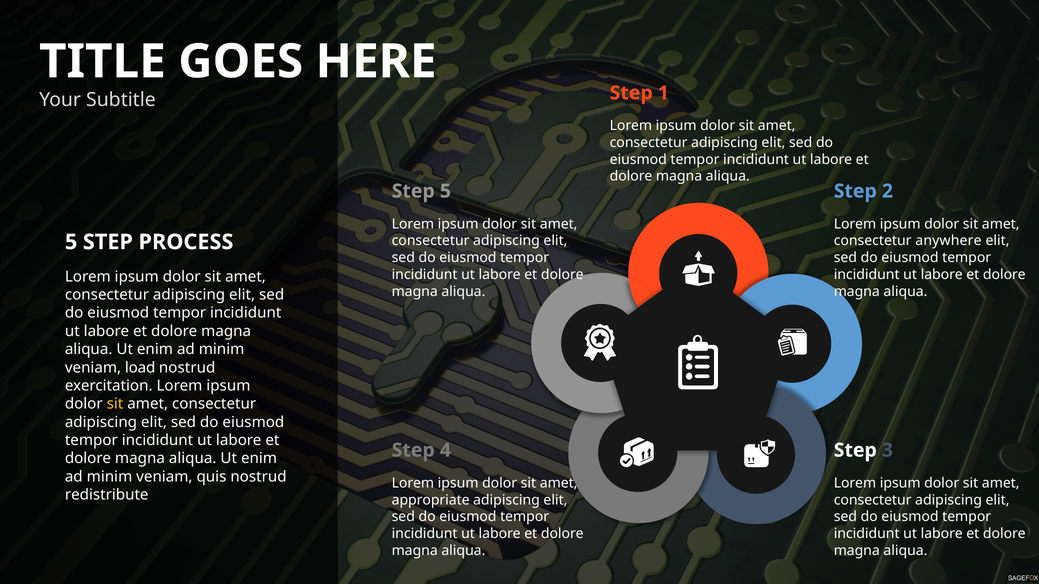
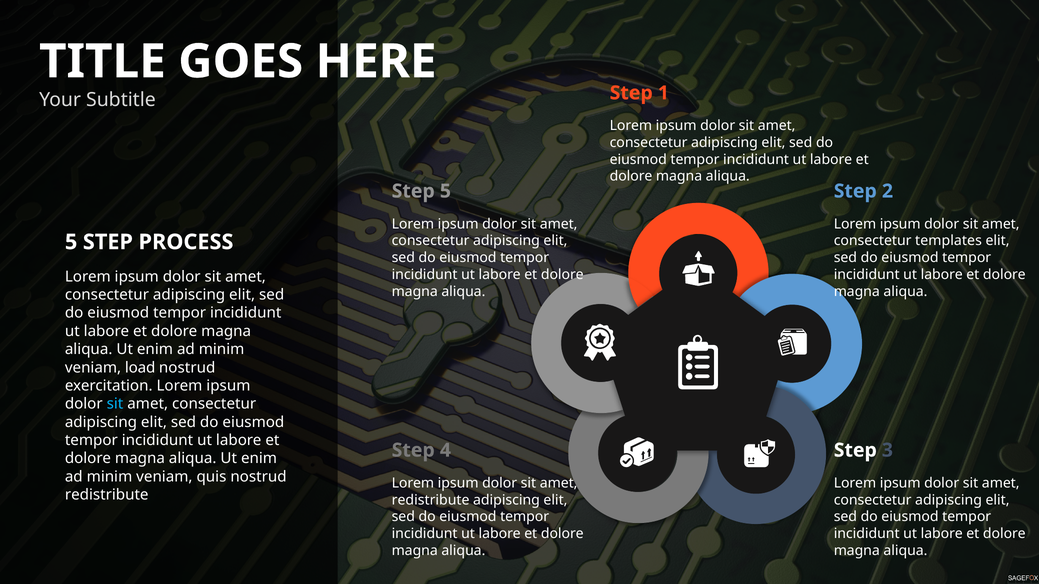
anywhere: anywhere -> templates
sit at (115, 404) colour: yellow -> light blue
appropriate at (431, 500): appropriate -> redistribute
